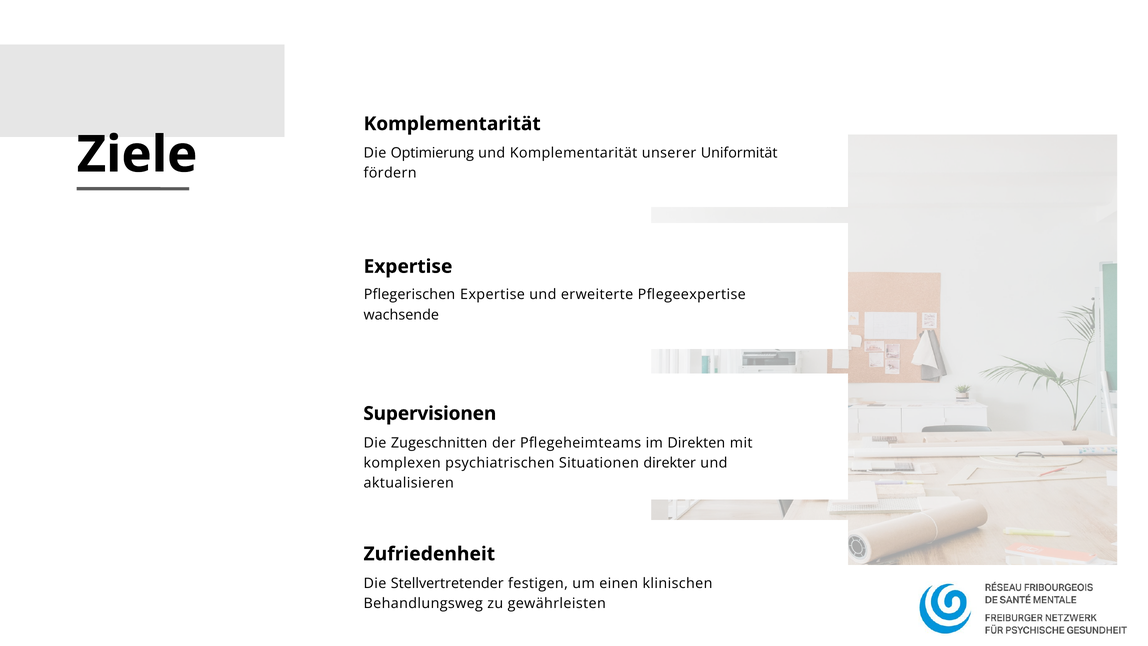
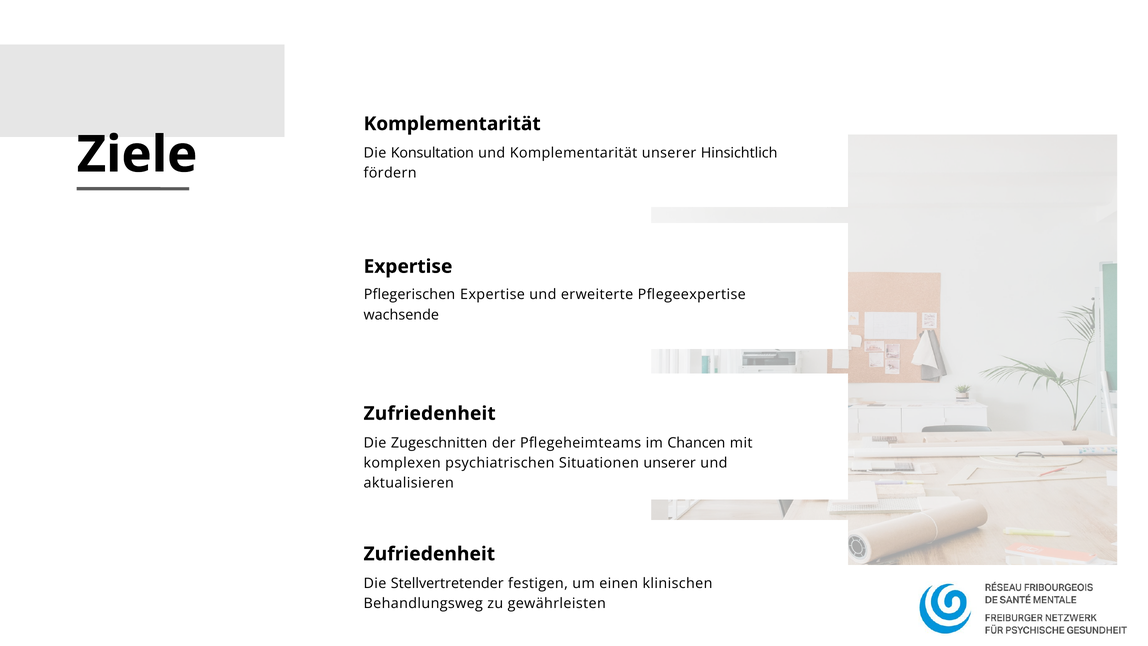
Optimierung: Optimierung -> Konsultation
Uniformität: Uniformität -> Hinsichtlich
Supervisionen at (430, 413): Supervisionen -> Zufriedenheit
Direkten: Direkten -> Chancen
Situationen direkter: direkter -> unserer
